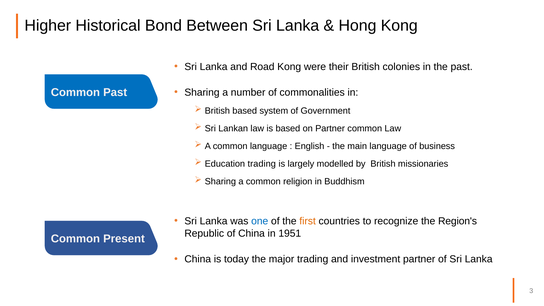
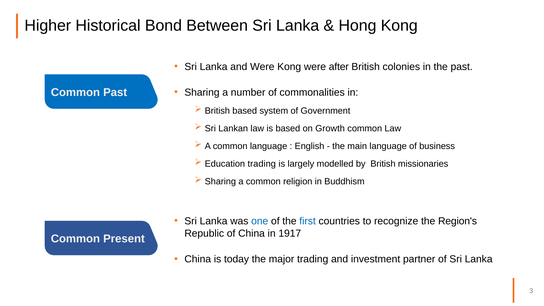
and Road: Road -> Were
their: their -> after
on Partner: Partner -> Growth
first colour: orange -> blue
1951: 1951 -> 1917
